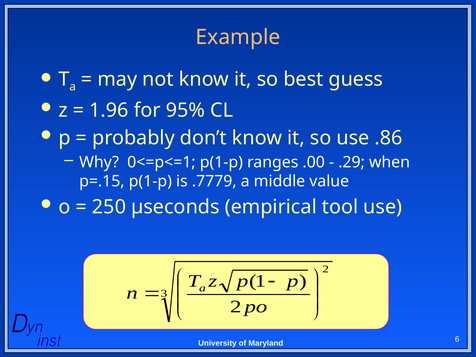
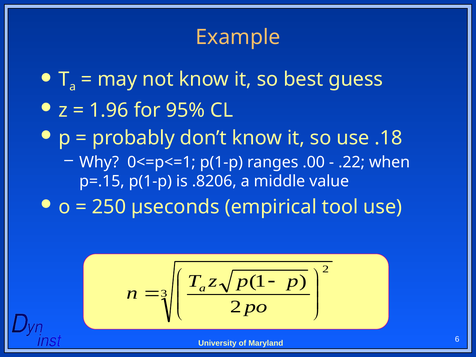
.86: .86 -> .18
.29: .29 -> .22
.7779: .7779 -> .8206
